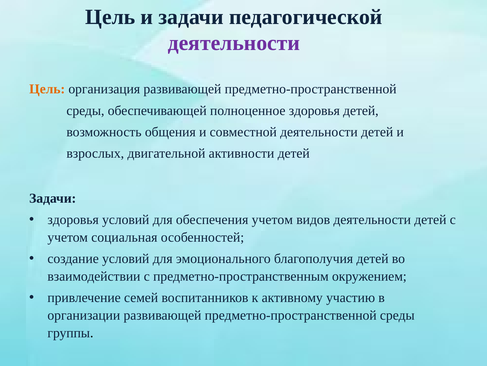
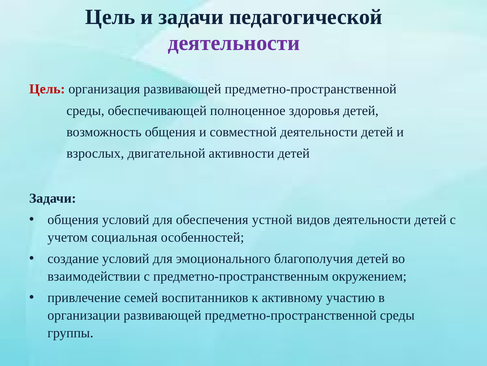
Цель at (47, 89) colour: orange -> red
здоровья at (73, 219): здоровья -> общения
обеспечения учетом: учетом -> устной
